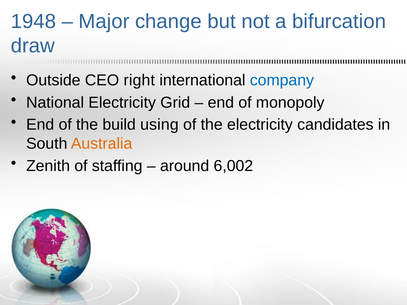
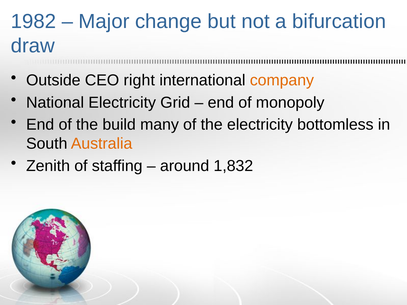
1948: 1948 -> 1982
company colour: blue -> orange
using: using -> many
candidates: candidates -> bottomless
6,002: 6,002 -> 1,832
